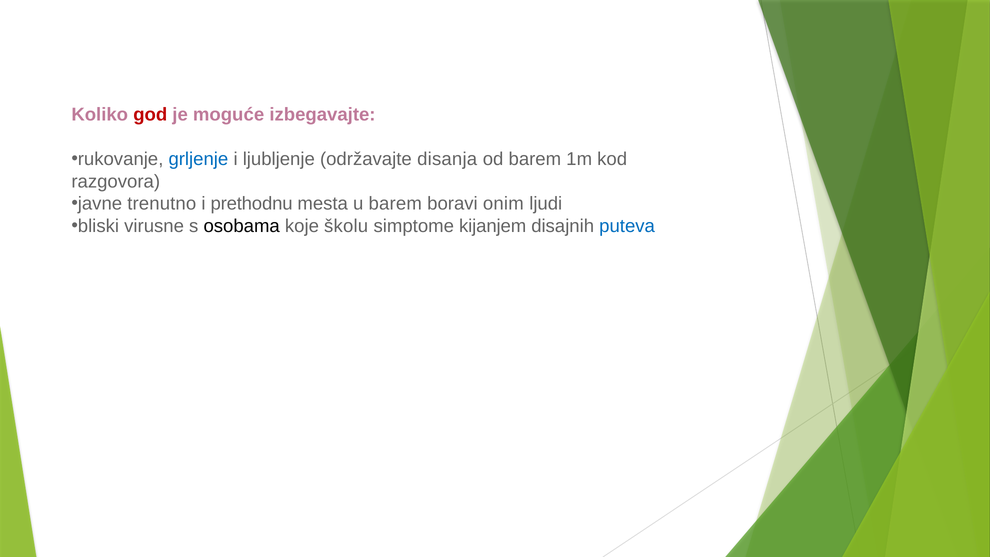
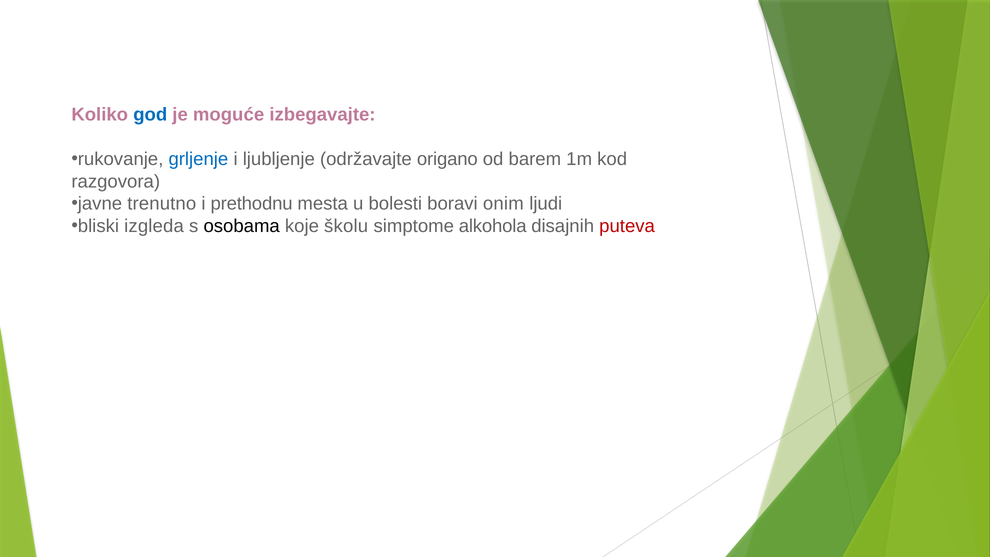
god colour: red -> blue
disanja: disanja -> origano
u barem: barem -> bolesti
virusne: virusne -> izgleda
kijanjem: kijanjem -> alkohola
puteva colour: blue -> red
